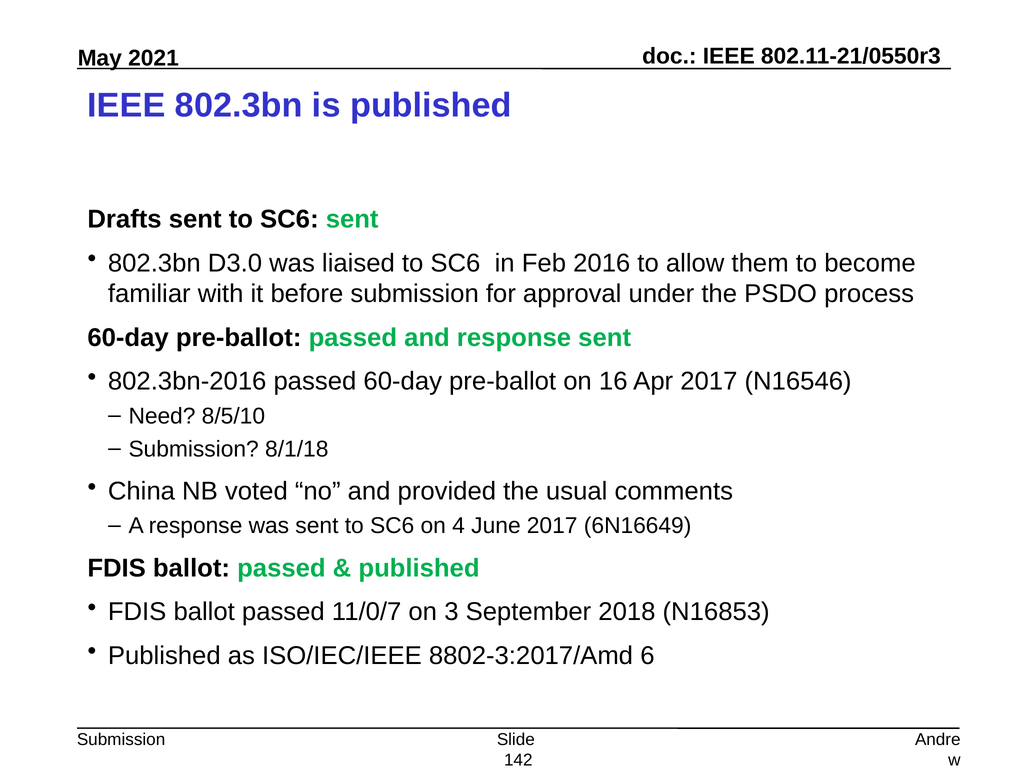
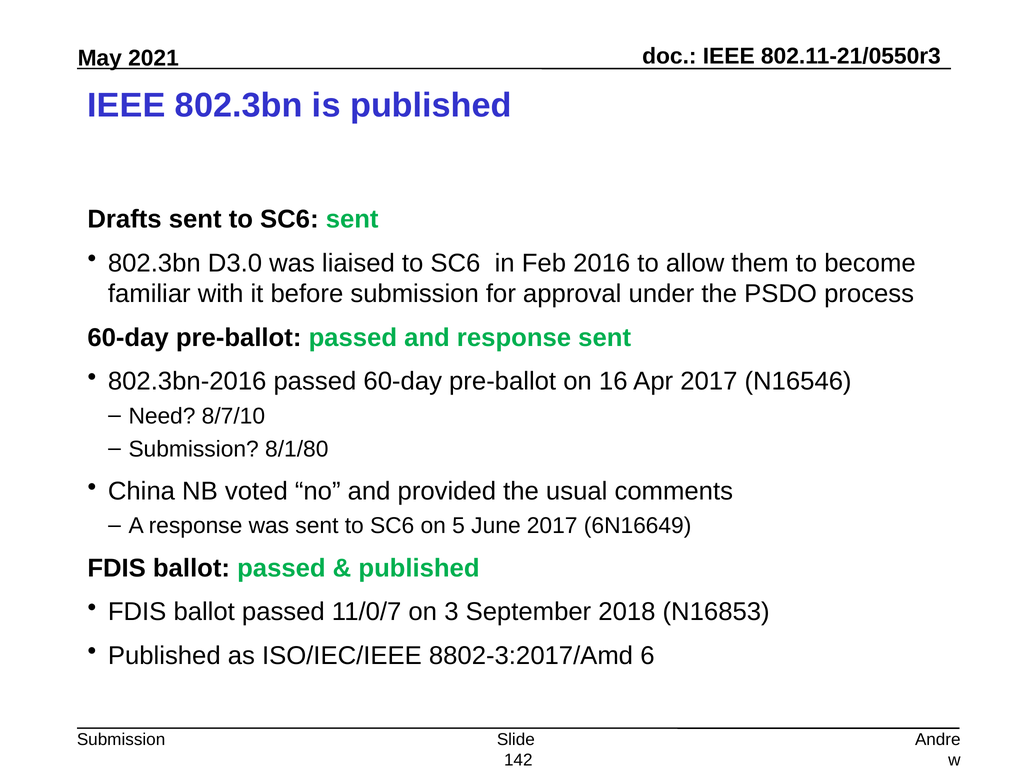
8/5/10: 8/5/10 -> 8/7/10
8/1/18: 8/1/18 -> 8/1/80
4: 4 -> 5
